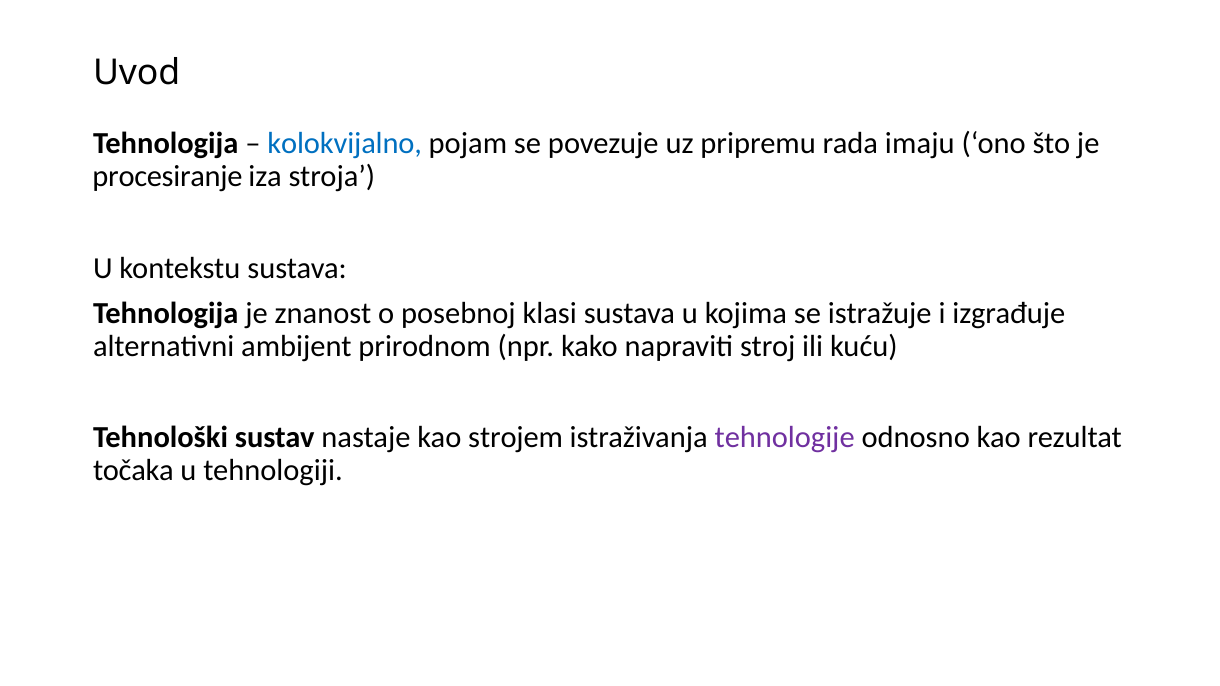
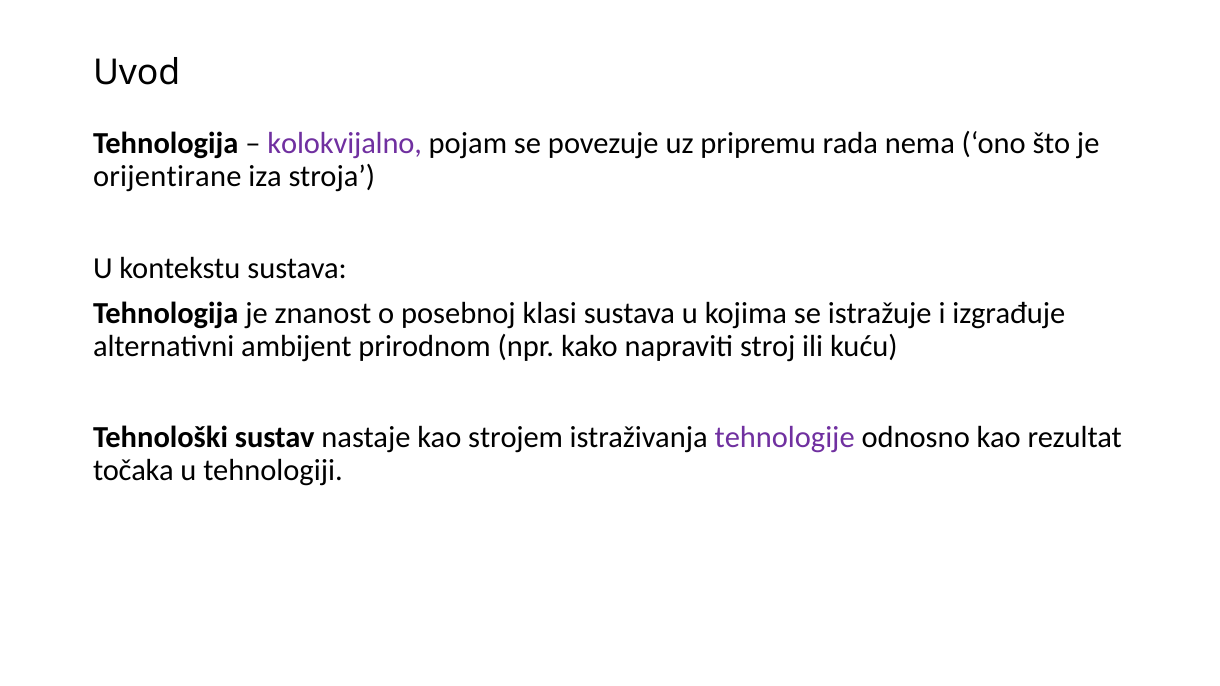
kolokvijalno colour: blue -> purple
imaju: imaju -> nema
procesiranje: procesiranje -> orijentirane
